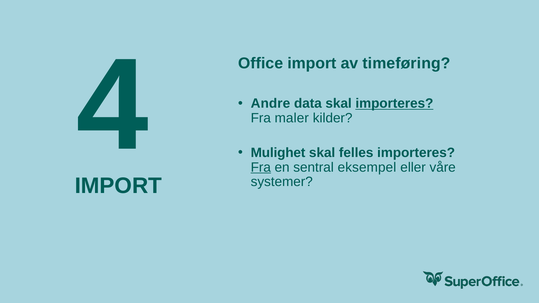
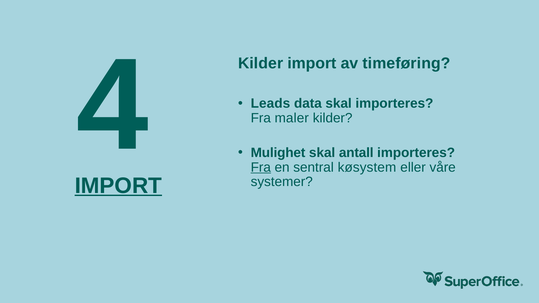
4 Office: Office -> Kilder
Andre: Andre -> Leads
importeres at (394, 104) underline: present -> none
felles: felles -> antall
eksempel: eksempel -> køsystem
IMPORT at (118, 186) underline: none -> present
